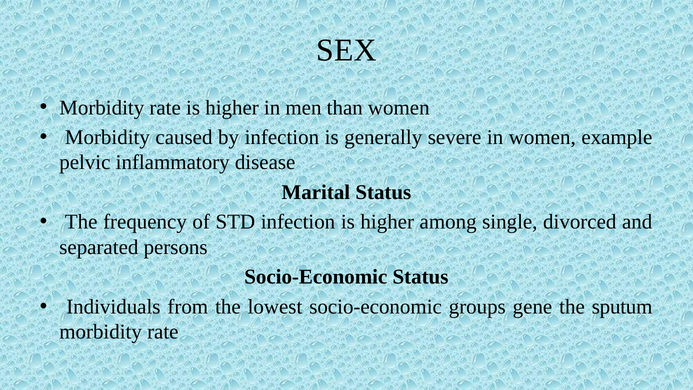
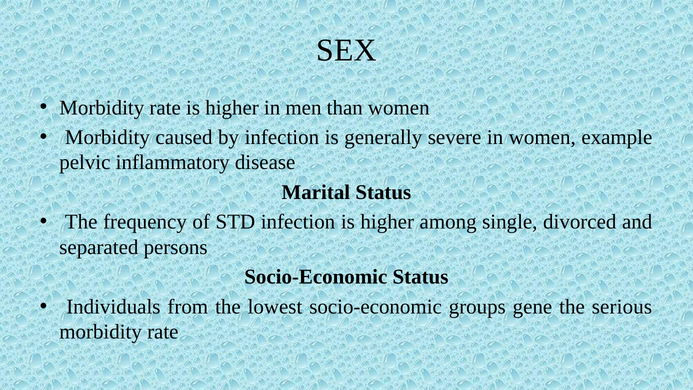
sputum: sputum -> serious
